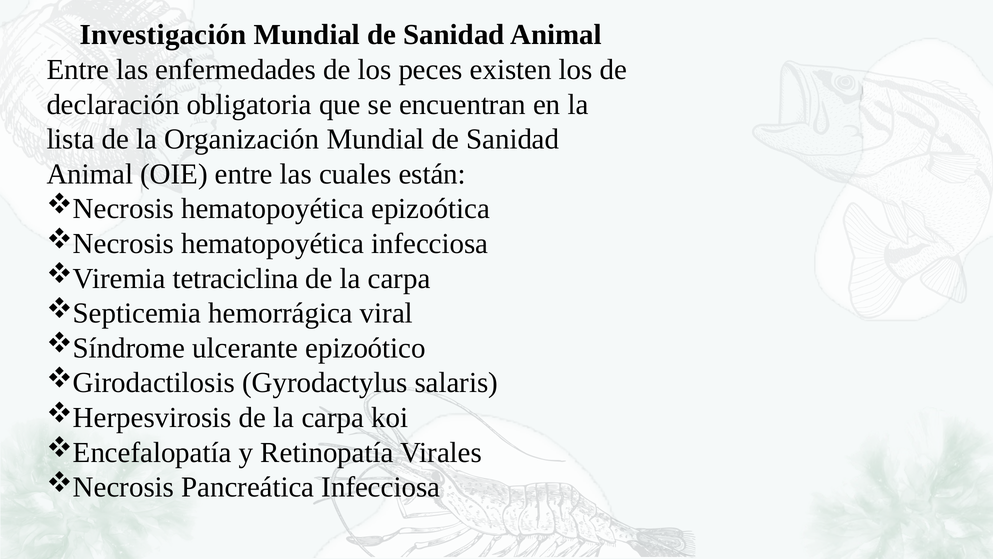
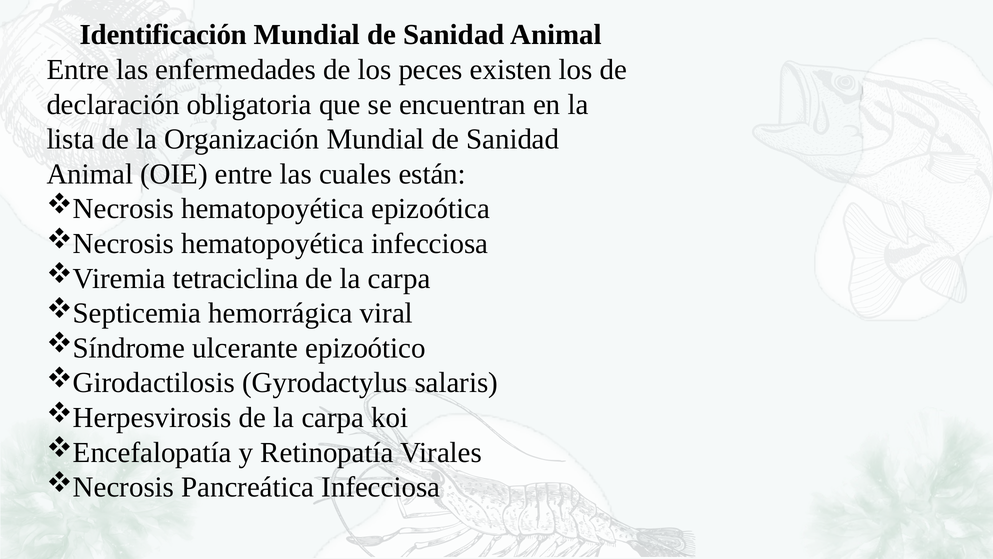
Investigación: Investigación -> Identificación
